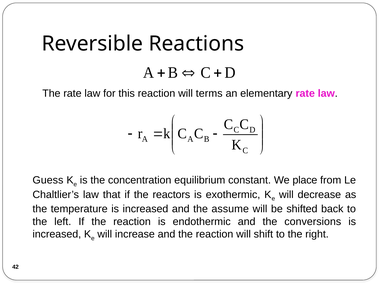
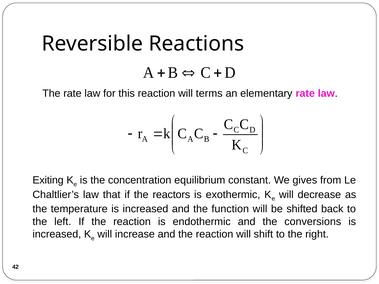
Guess: Guess -> Exiting
place: place -> gives
assume: assume -> function
